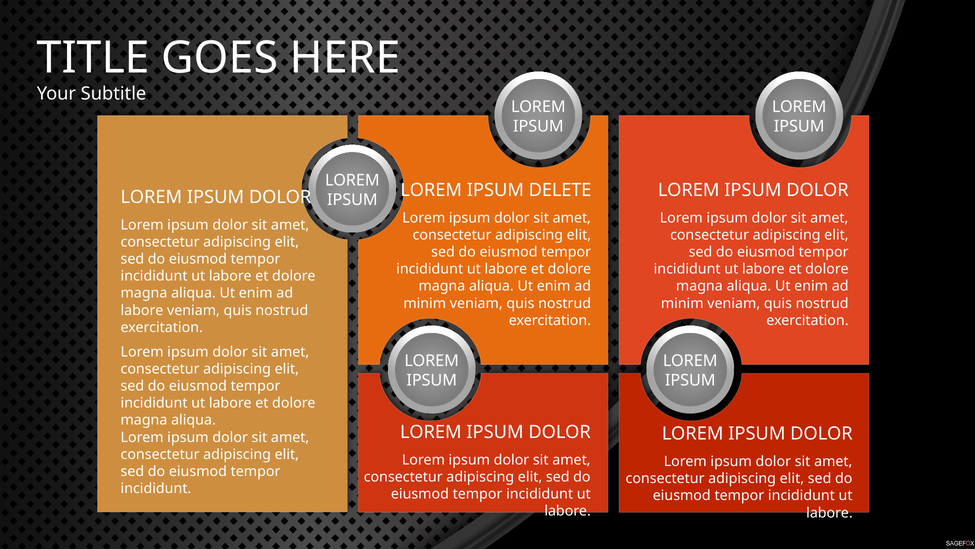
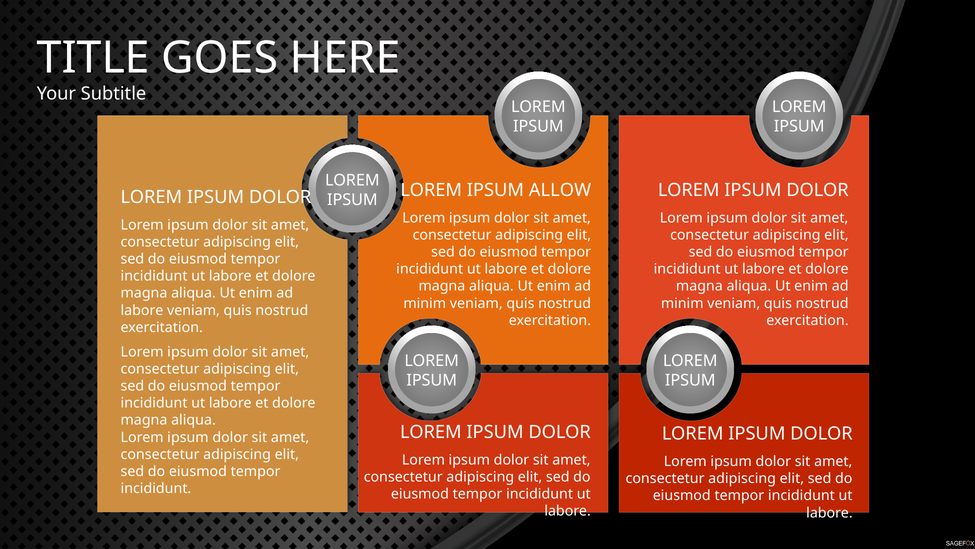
DELETE: DELETE -> ALLOW
